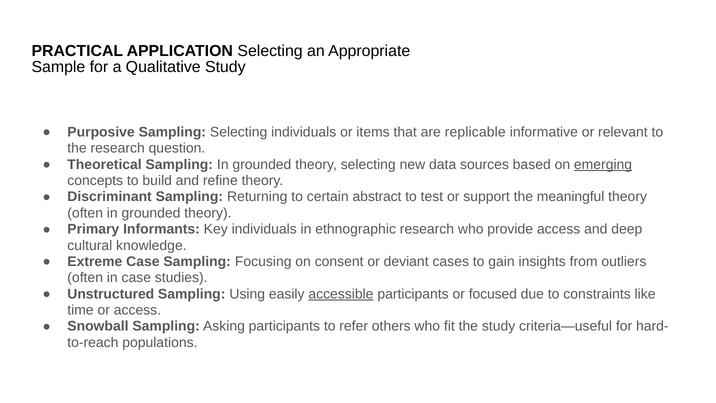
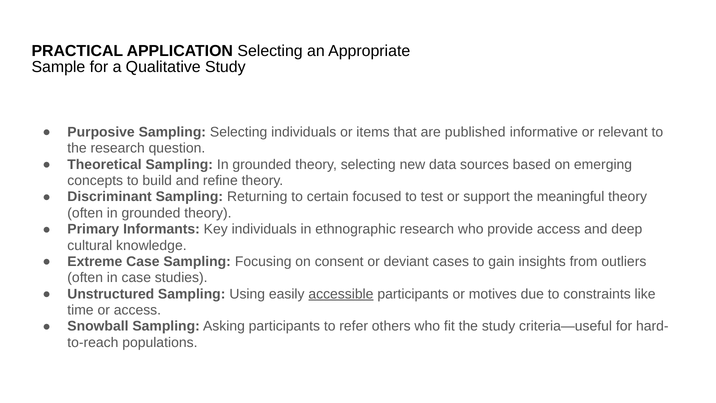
replicable: replicable -> published
emerging underline: present -> none
abstract: abstract -> focused
focused: focused -> motives
